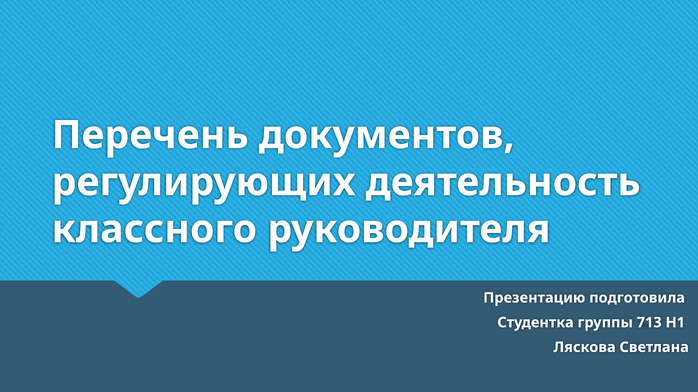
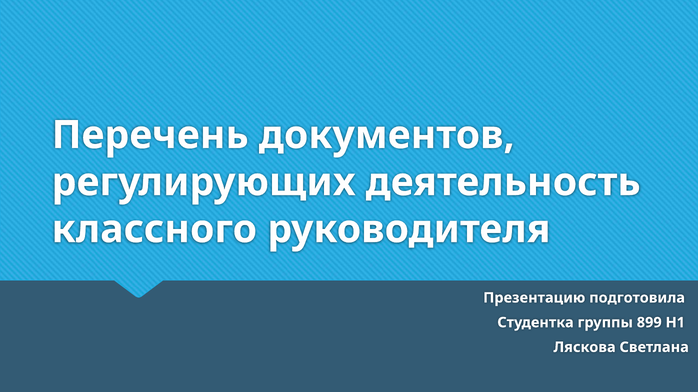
713: 713 -> 899
